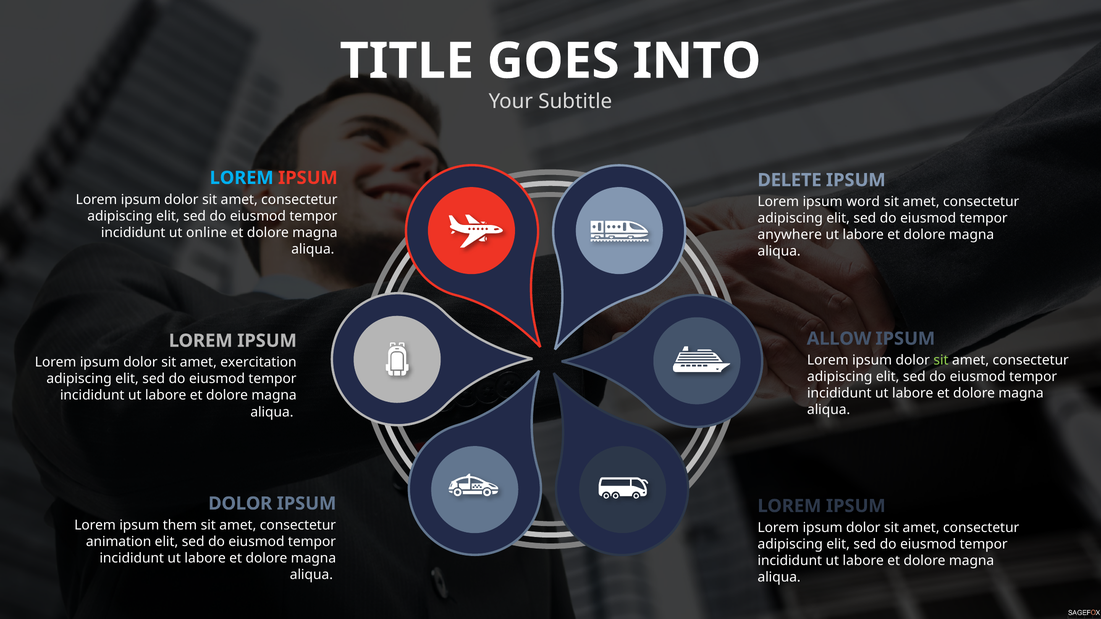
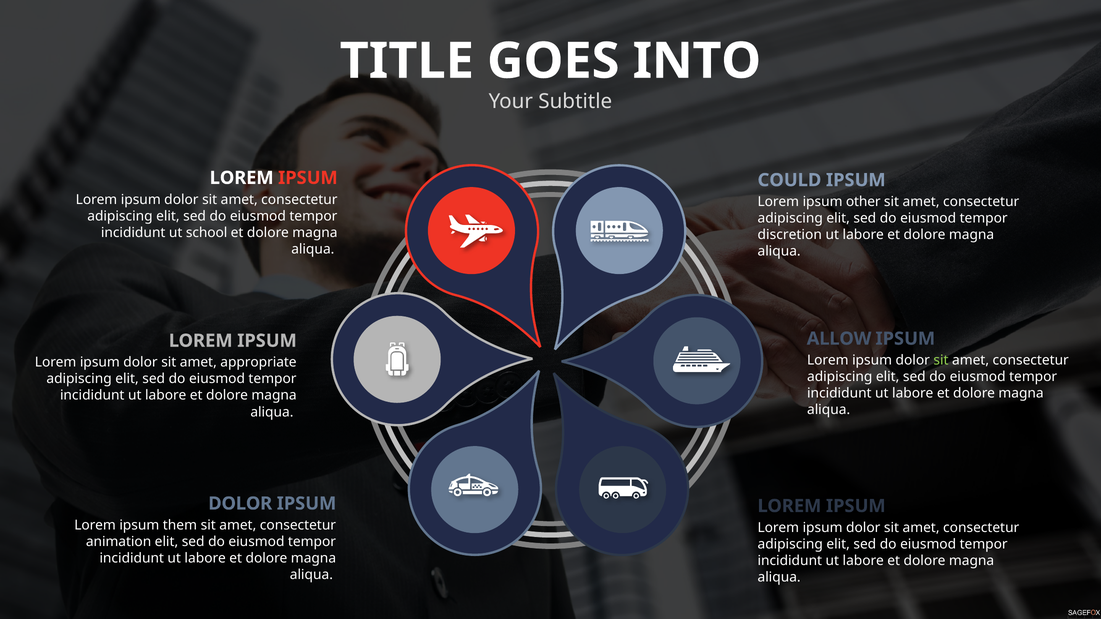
LOREM at (242, 178) colour: light blue -> white
DELETE: DELETE -> COULD
word: word -> other
online: online -> school
anywhere: anywhere -> discretion
exercitation: exercitation -> appropriate
